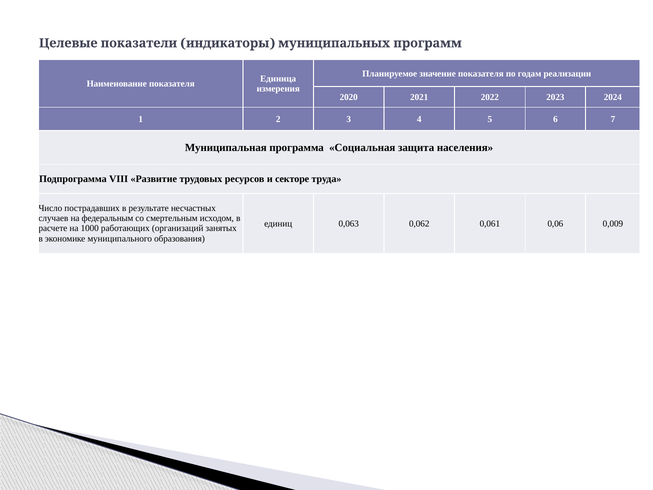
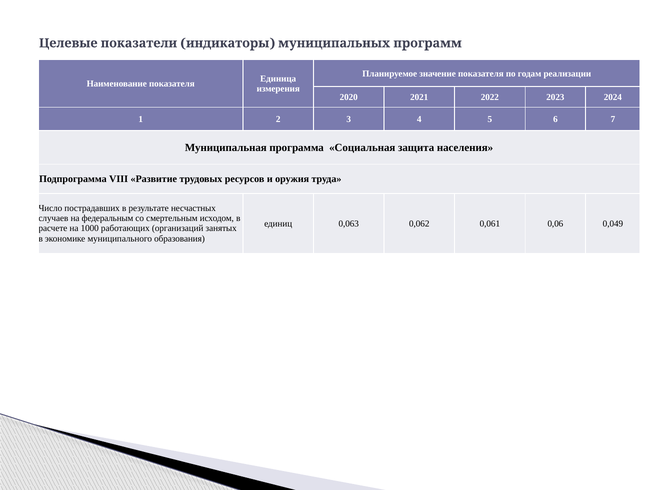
секторе: секторе -> оружия
0,009: 0,009 -> 0,049
